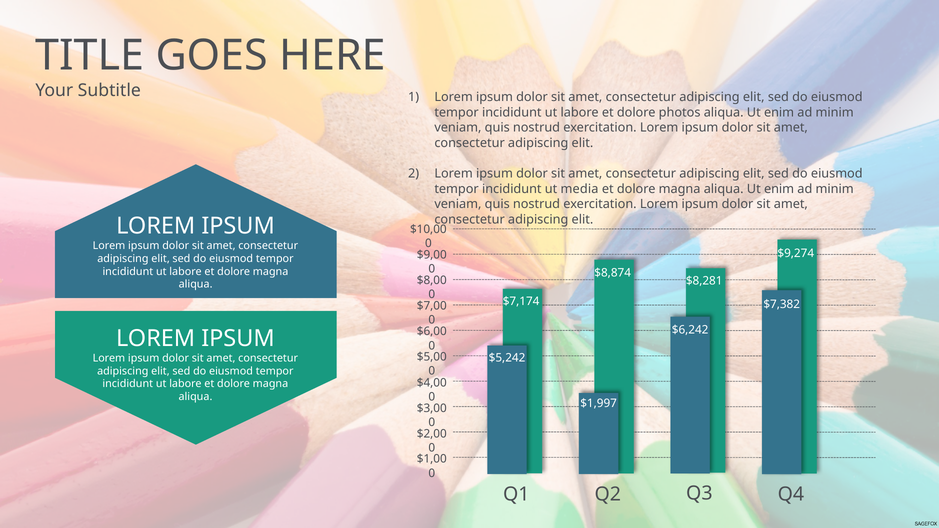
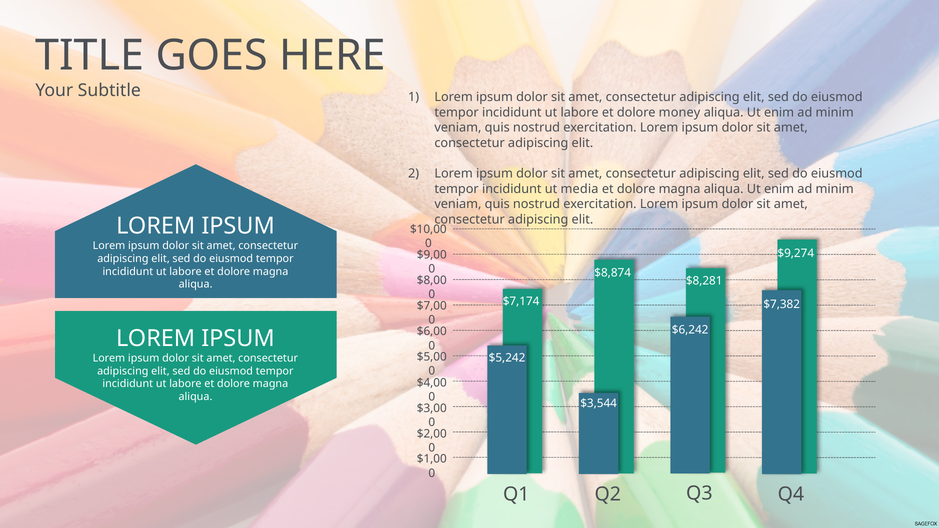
photos: photos -> money
$1,997: $1,997 -> $3,544
